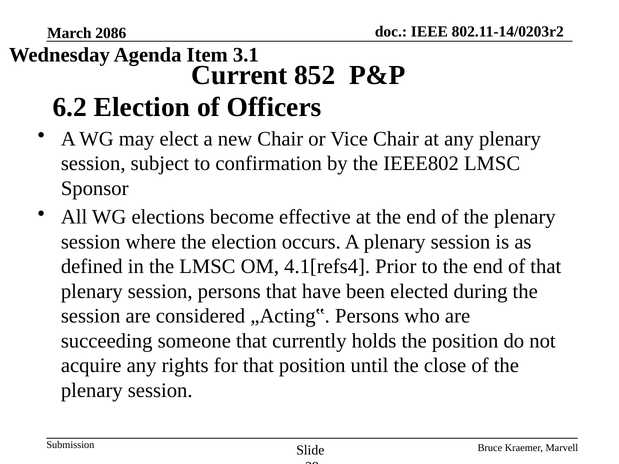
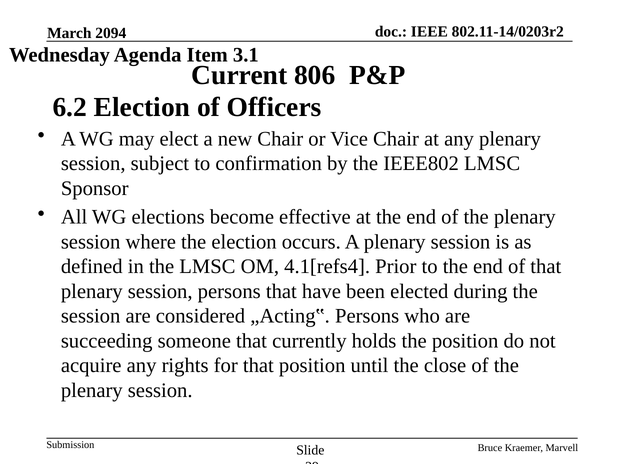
2086: 2086 -> 2094
852: 852 -> 806
